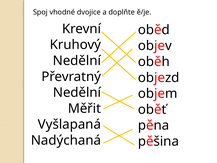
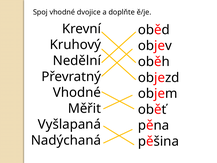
Nedělní at (77, 92): Nedělní -> Vhodné
